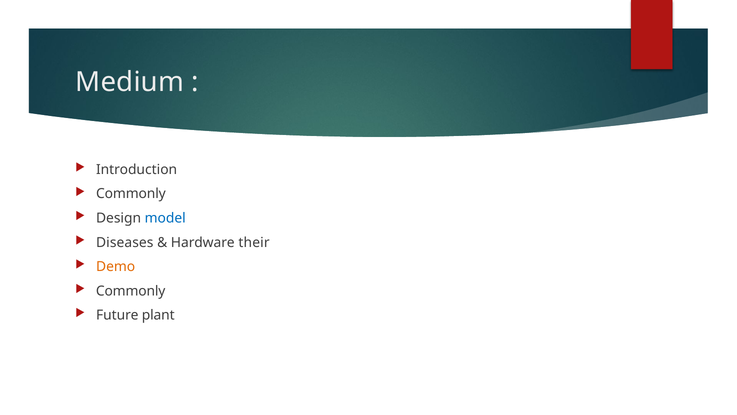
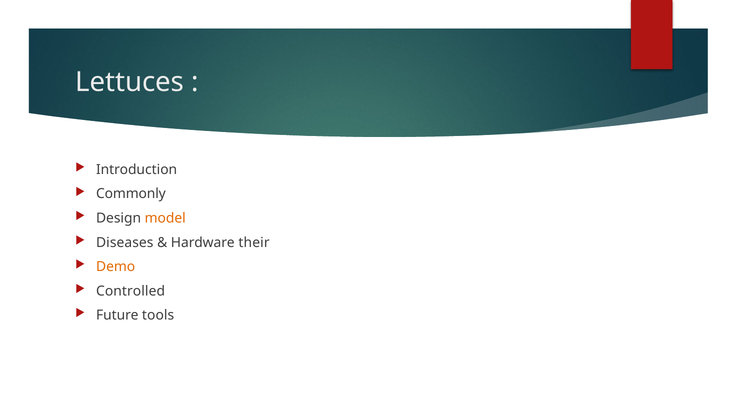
Medium: Medium -> Lettuces
model colour: blue -> orange
Commonly at (131, 291): Commonly -> Controlled
plant: plant -> tools
